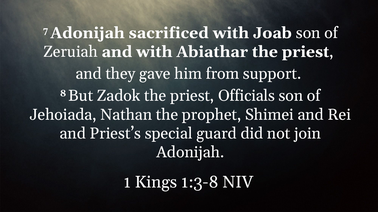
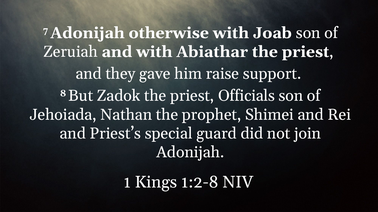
sacrificed: sacrificed -> otherwise
from: from -> raise
1:3-8: 1:3-8 -> 1:2-8
